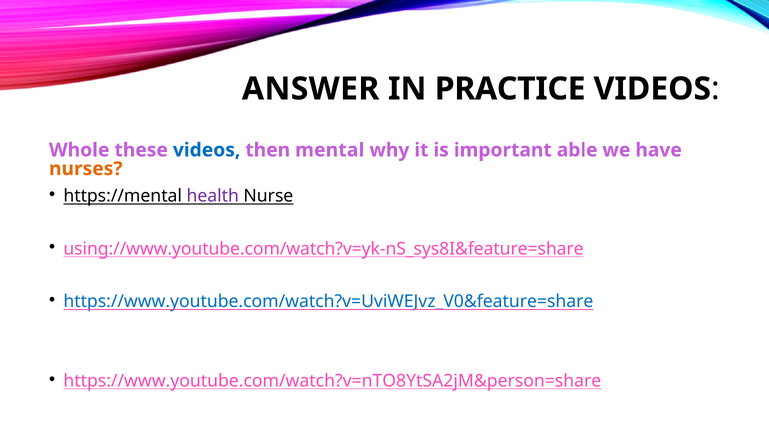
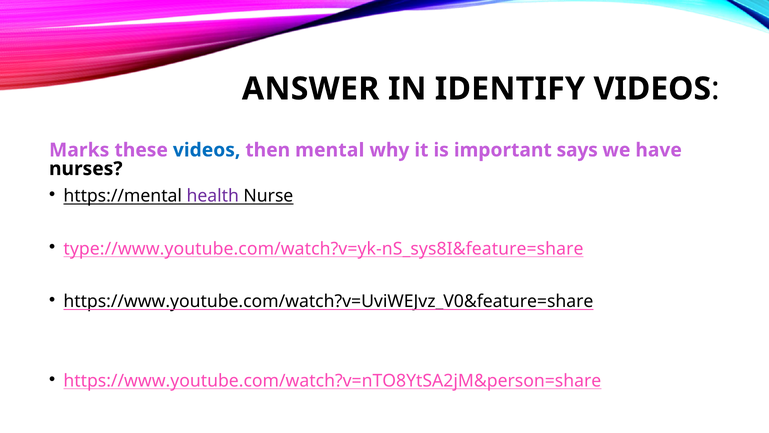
PRACTICE: PRACTICE -> IDENTIFY
Whole: Whole -> Marks
able: able -> says
nurses colour: orange -> black
using://www.youtube.com/watch?v=yk-nS_sys8I&feature=share: using://www.youtube.com/watch?v=yk-nS_sys8I&feature=share -> type://www.youtube.com/watch?v=yk-nS_sys8I&feature=share
https://www.youtube.com/watch?v=UviWEJvz_V0&feature=share colour: blue -> black
